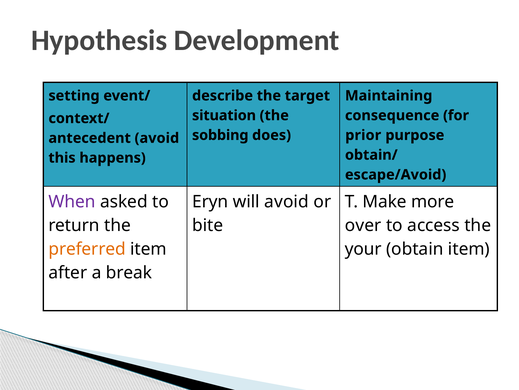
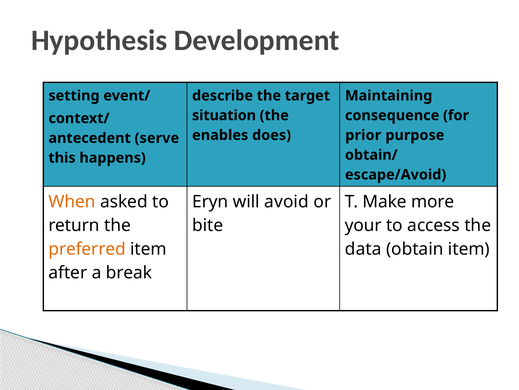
sobbing: sobbing -> enables
avoid at (157, 138): avoid -> serve
When colour: purple -> orange
over: over -> your
your: your -> data
